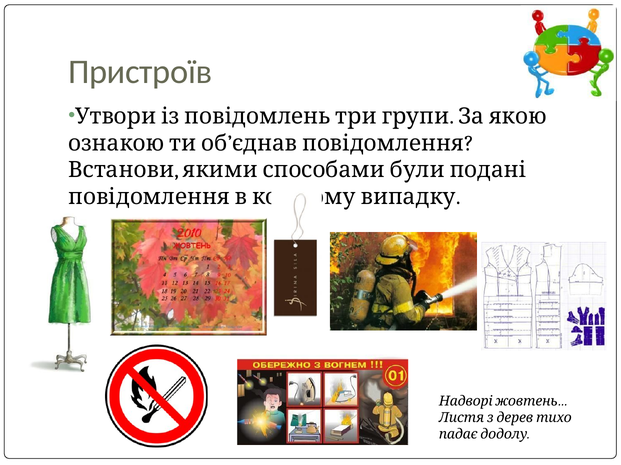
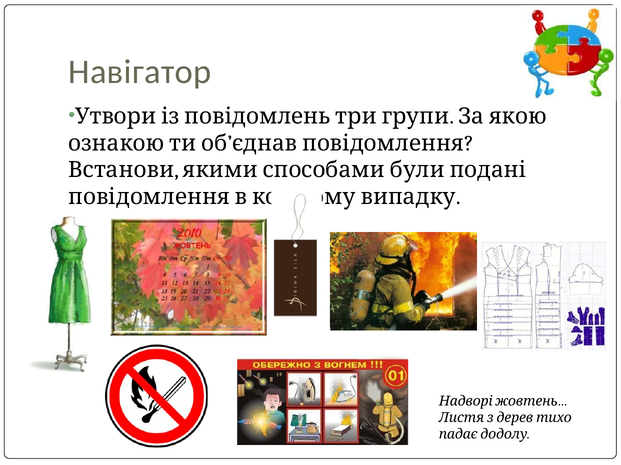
Пристроїв: Пристроїв -> Навігатор
